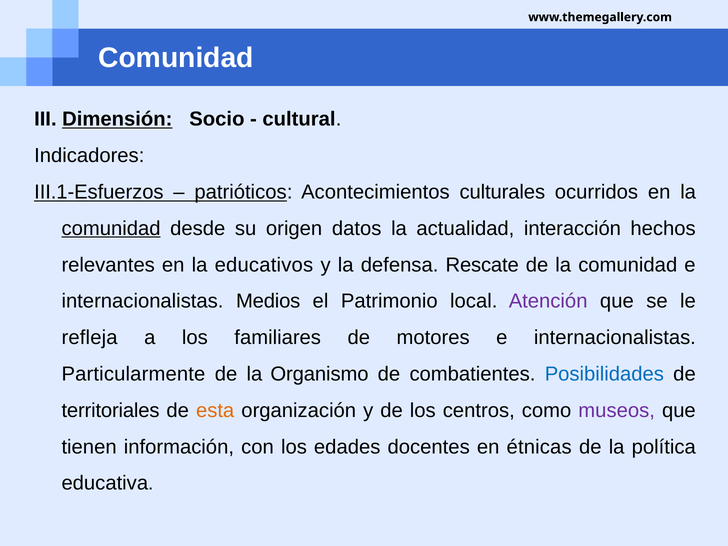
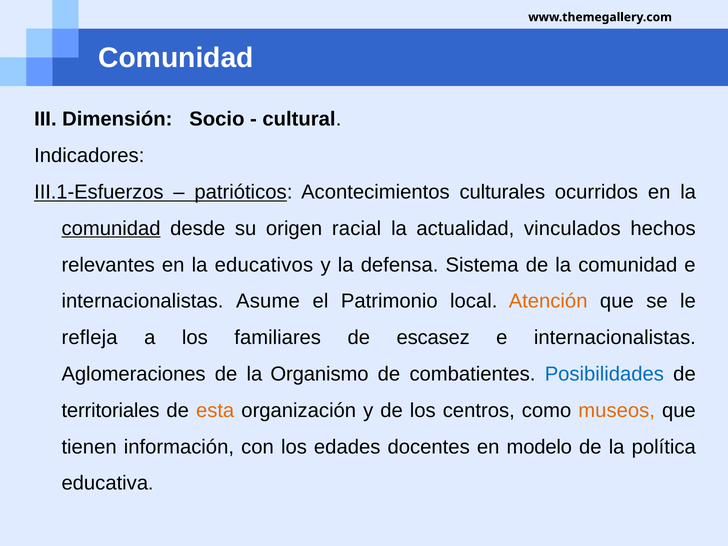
Dimensión underline: present -> none
datos: datos -> racial
interacción: interacción -> vinculados
Rescate: Rescate -> Sistema
Medios: Medios -> Asume
Atención colour: purple -> orange
motores: motores -> escasez
Particularmente: Particularmente -> Aglomeraciones
museos colour: purple -> orange
étnicas: étnicas -> modelo
